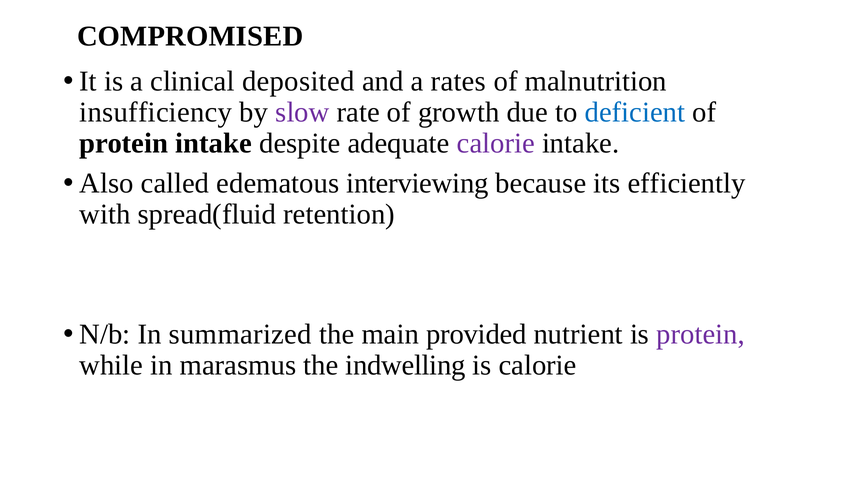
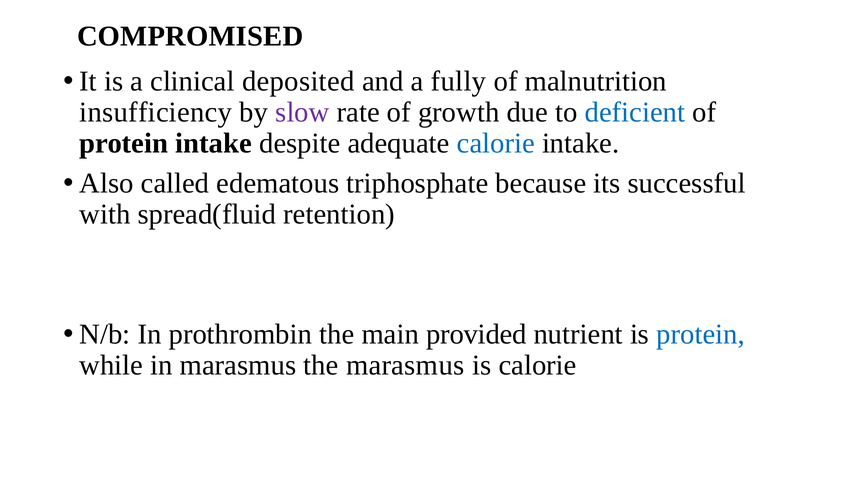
rates: rates -> fully
calorie at (496, 143) colour: purple -> blue
interviewing: interviewing -> triphosphate
efficiently: efficiently -> successful
summarized: summarized -> prothrombin
protein at (701, 334) colour: purple -> blue
the indwelling: indwelling -> marasmus
